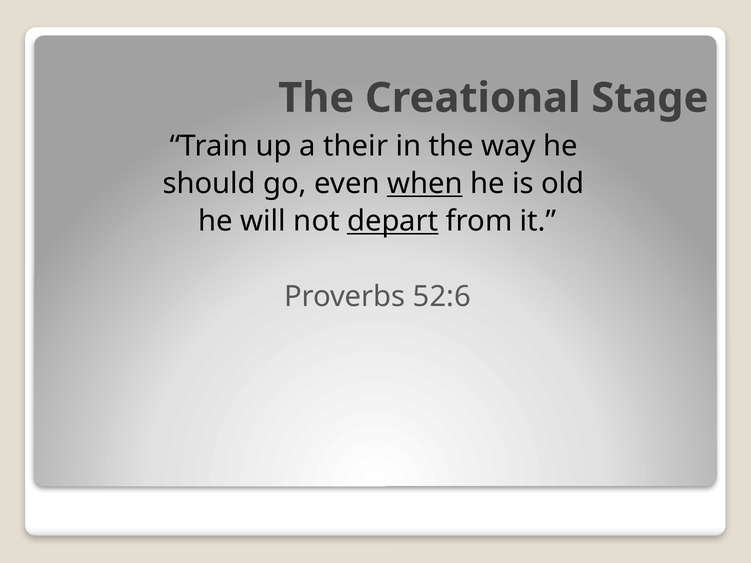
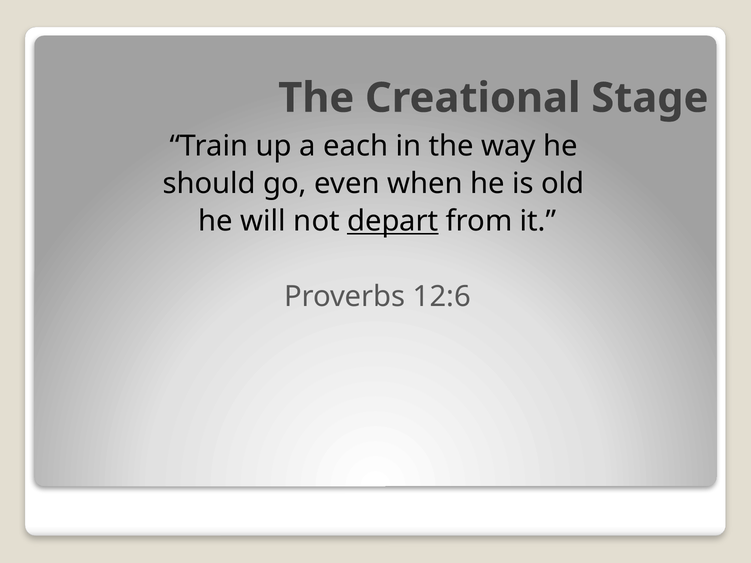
their: their -> each
when underline: present -> none
52:6: 52:6 -> 12:6
